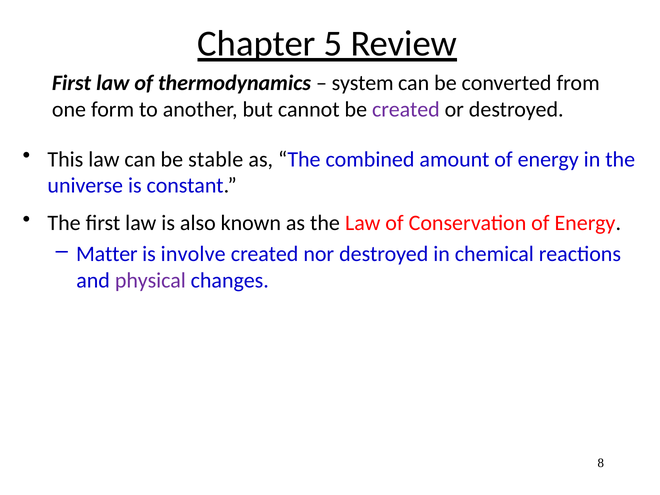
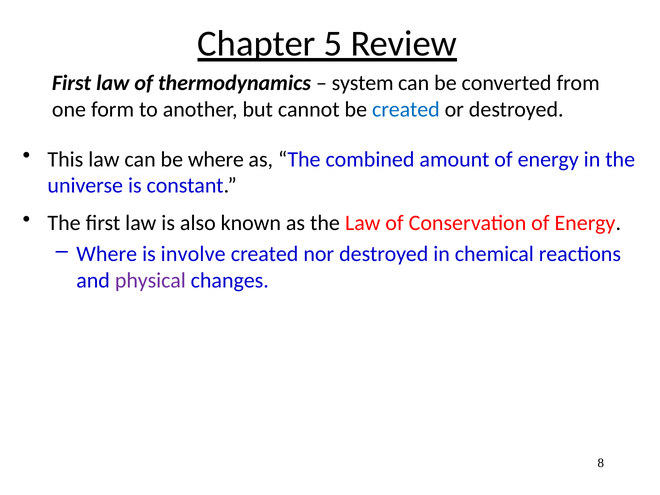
created at (406, 109) colour: purple -> blue
be stable: stable -> where
Matter at (107, 254): Matter -> Where
